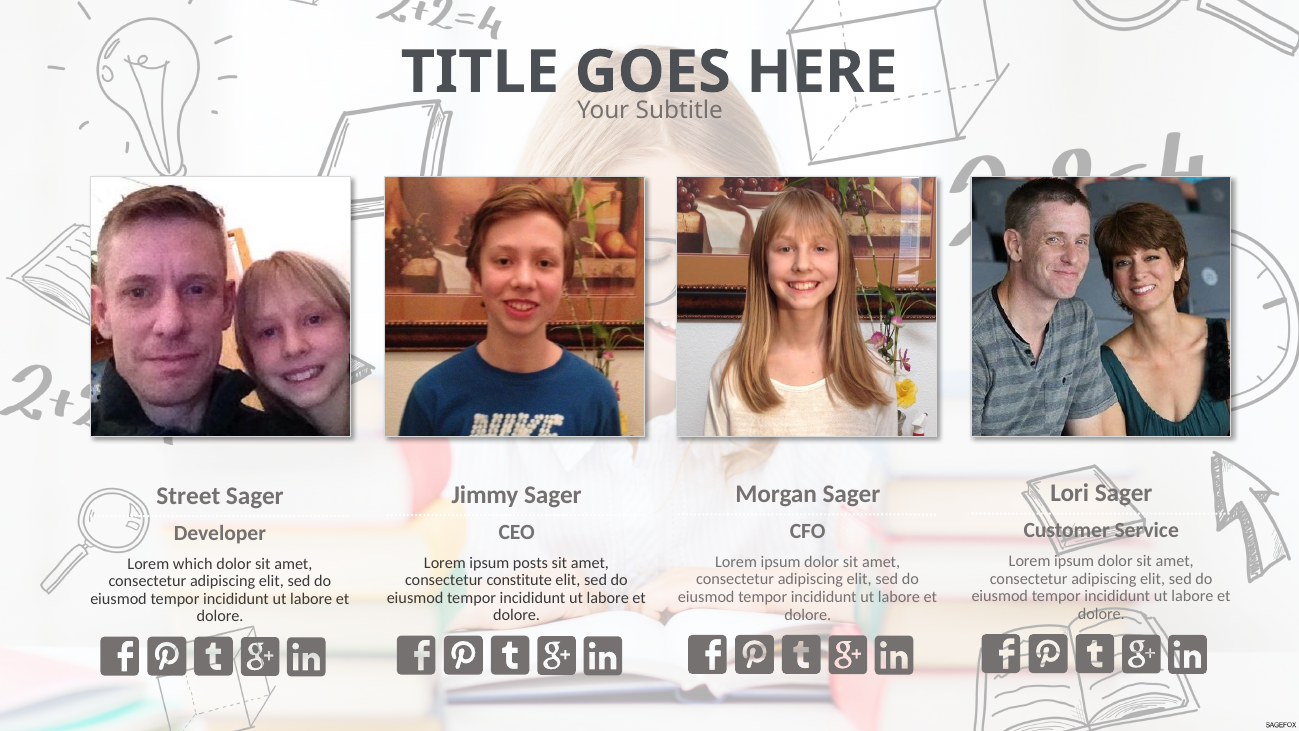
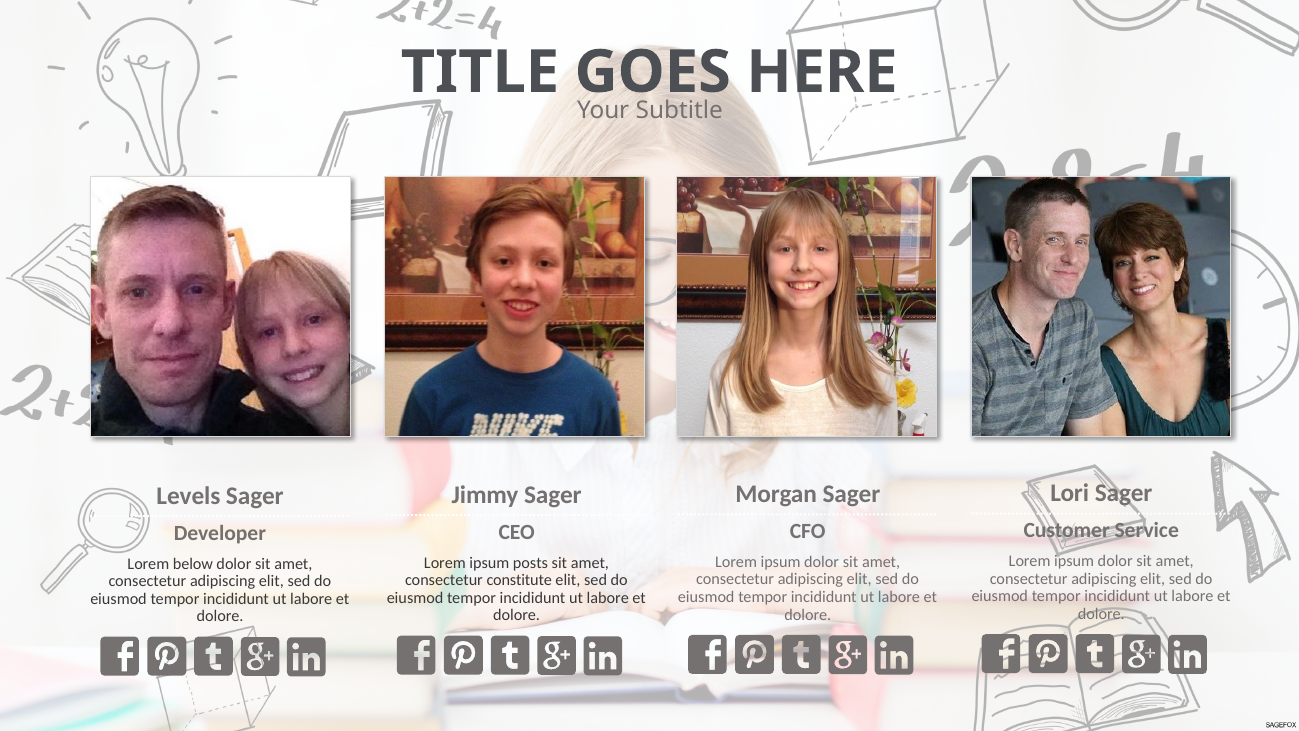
Street: Street -> Levels
which: which -> below
